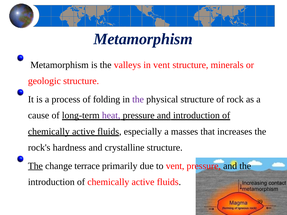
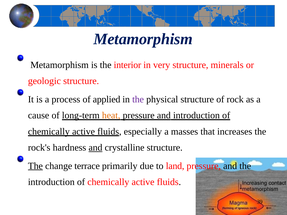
valleys: valleys -> interior
in vent: vent -> very
folding: folding -> applied
heat colour: purple -> orange
and at (95, 148) underline: none -> present
to vent: vent -> land
